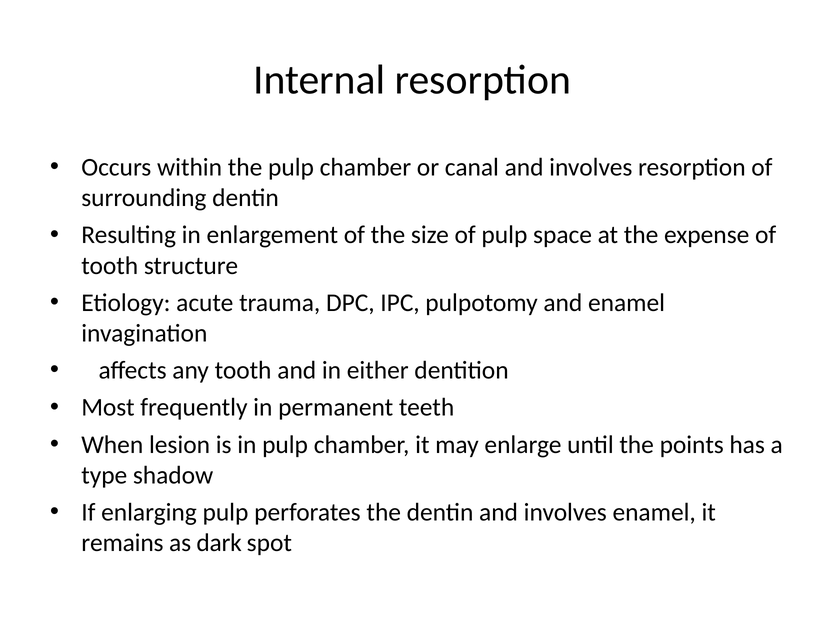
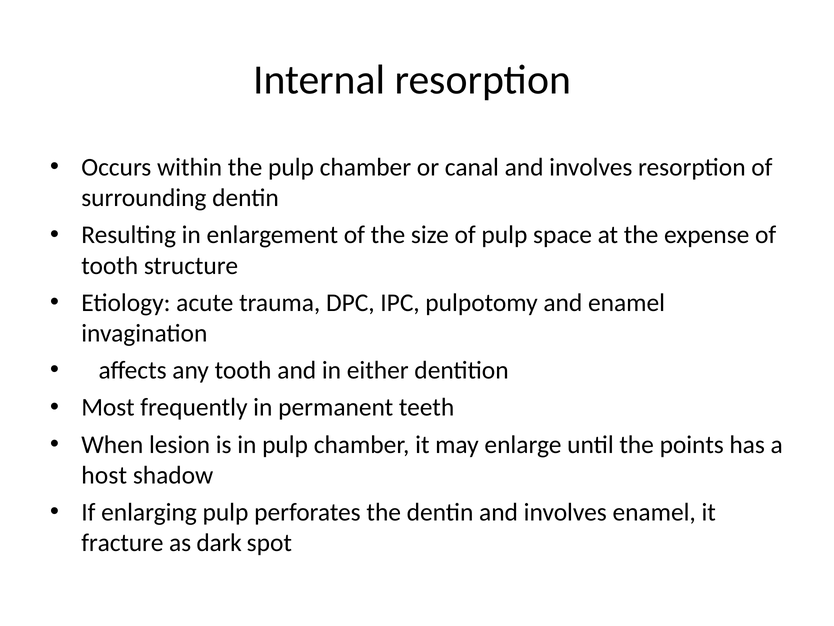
type: type -> host
remains: remains -> fracture
